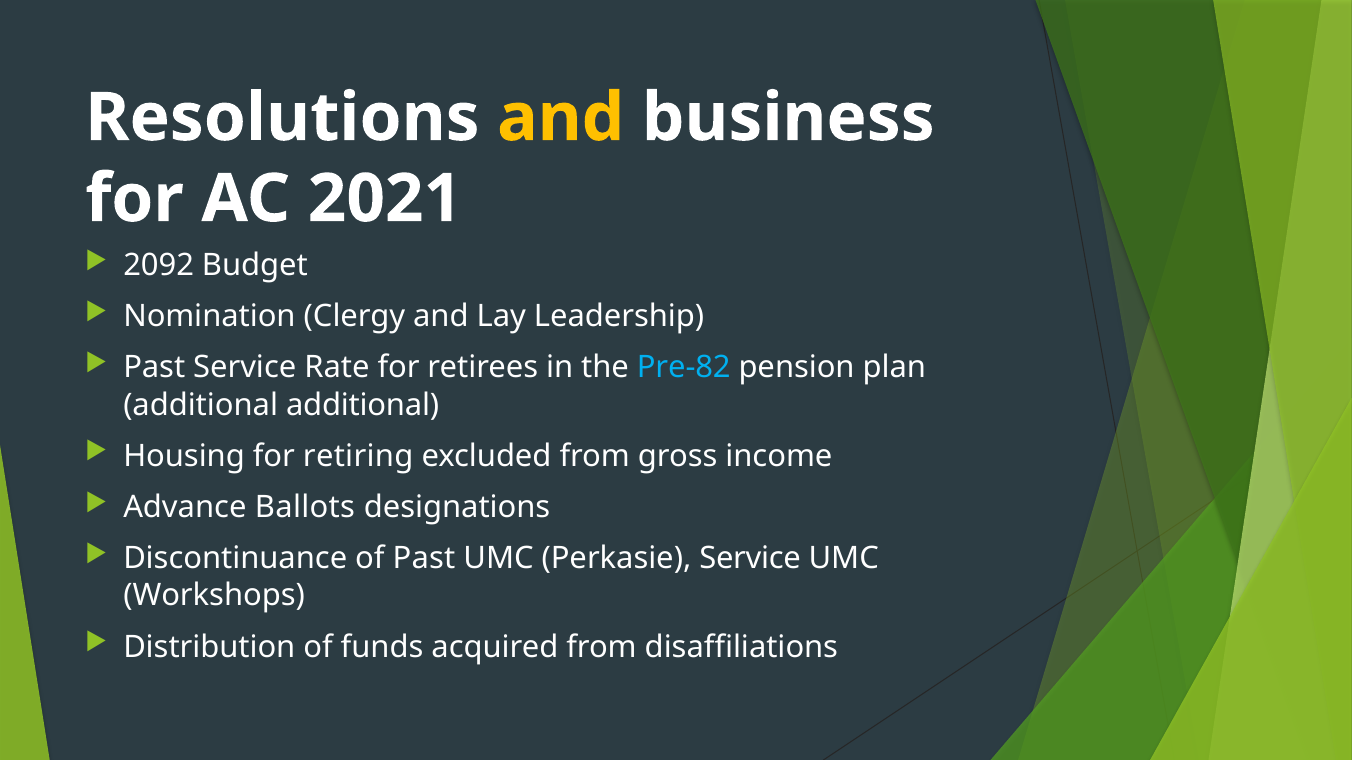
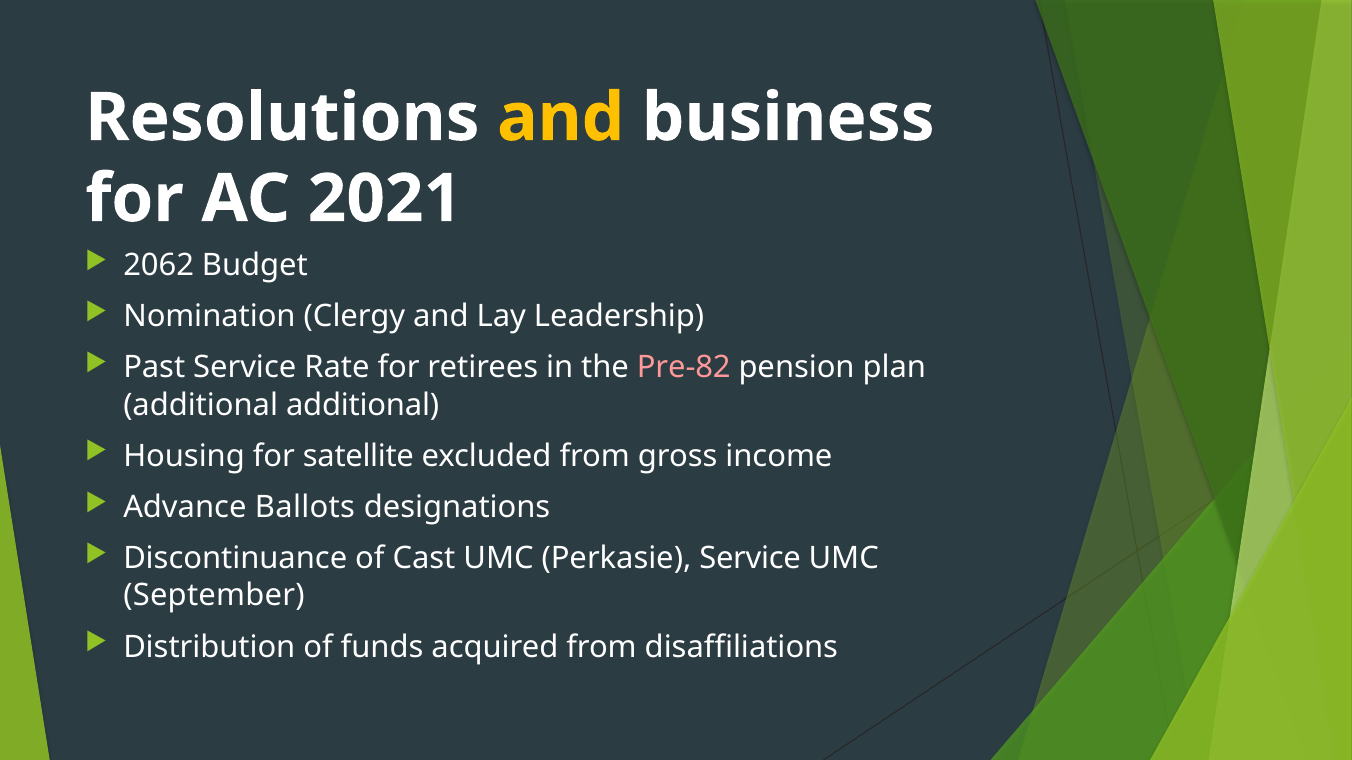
2092: 2092 -> 2062
Pre-82 colour: light blue -> pink
retiring: retiring -> satellite
of Past: Past -> Cast
Workshops: Workshops -> September
